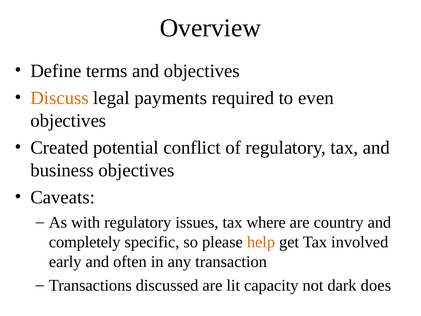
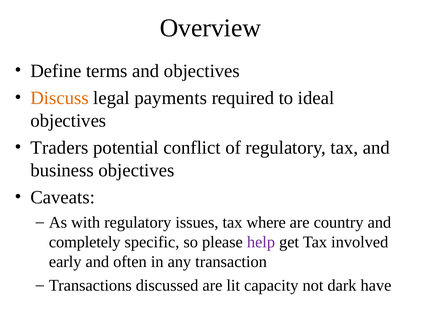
even: even -> ideal
Created: Created -> Traders
help colour: orange -> purple
does: does -> have
